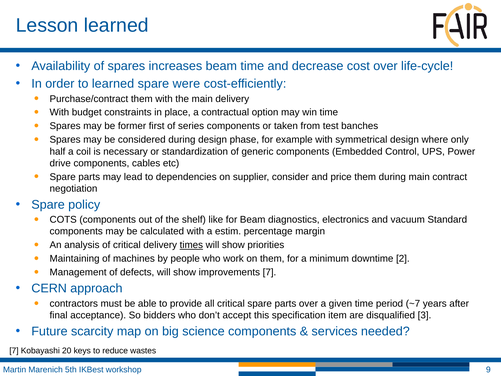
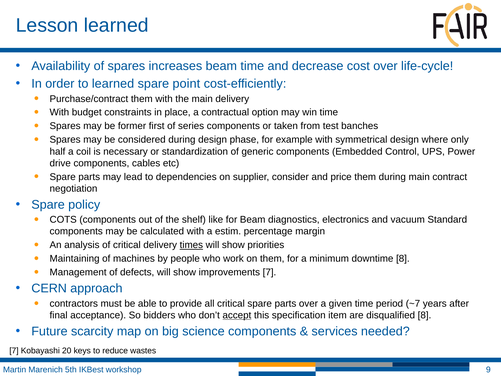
were: were -> point
downtime 2: 2 -> 8
accept underline: none -> present
disqualified 3: 3 -> 8
